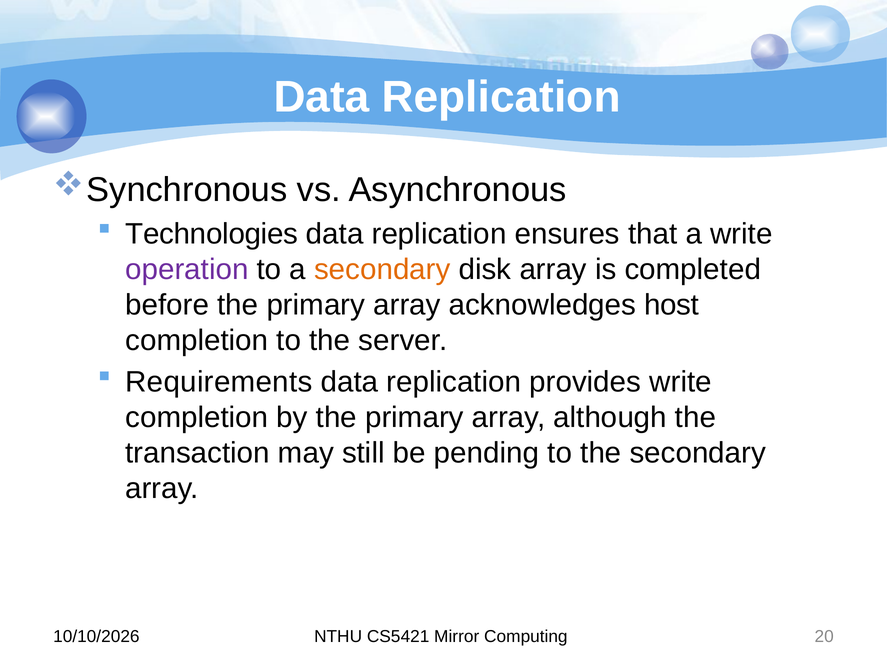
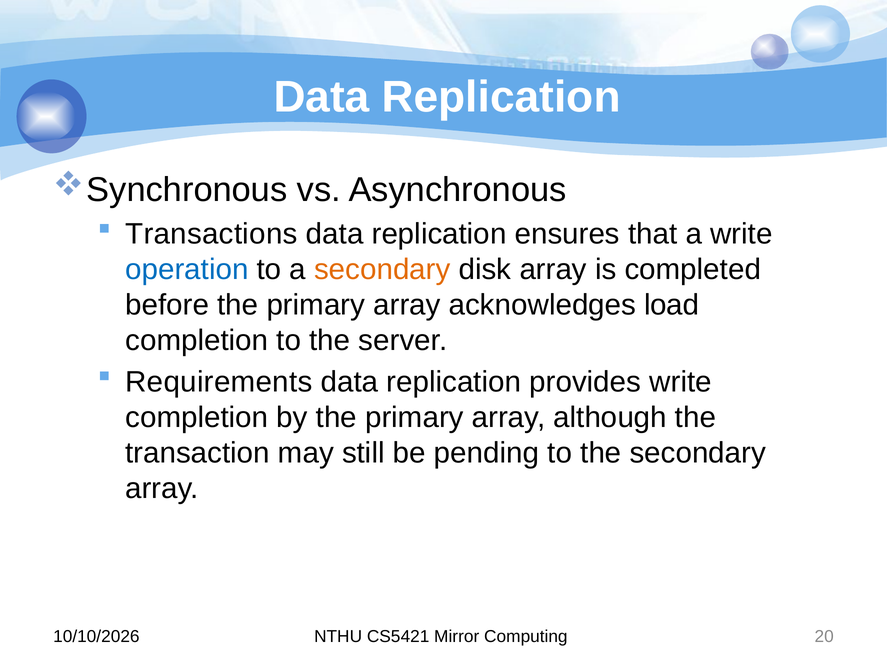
Technologies: Technologies -> Transactions
operation colour: purple -> blue
host: host -> load
